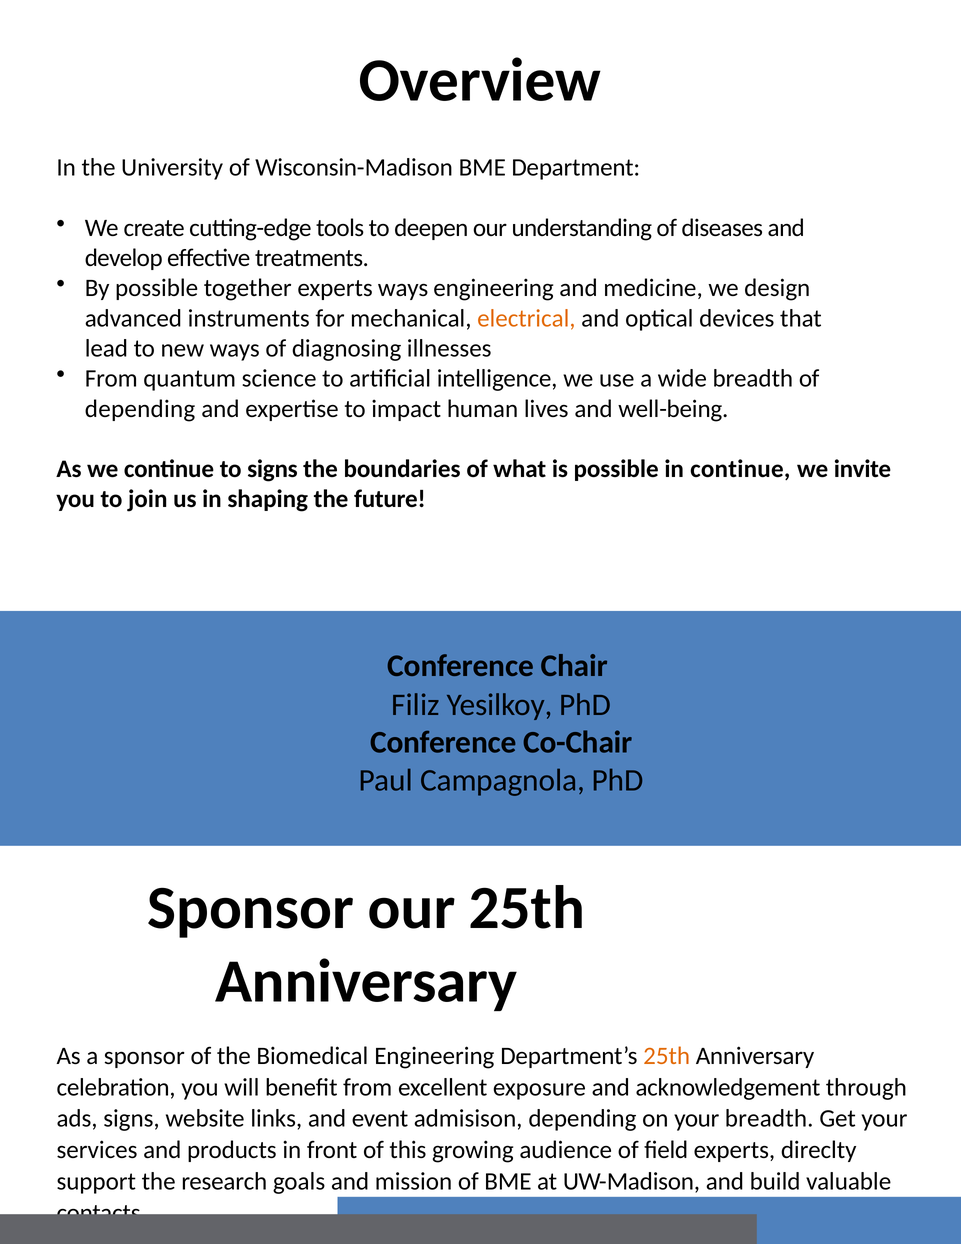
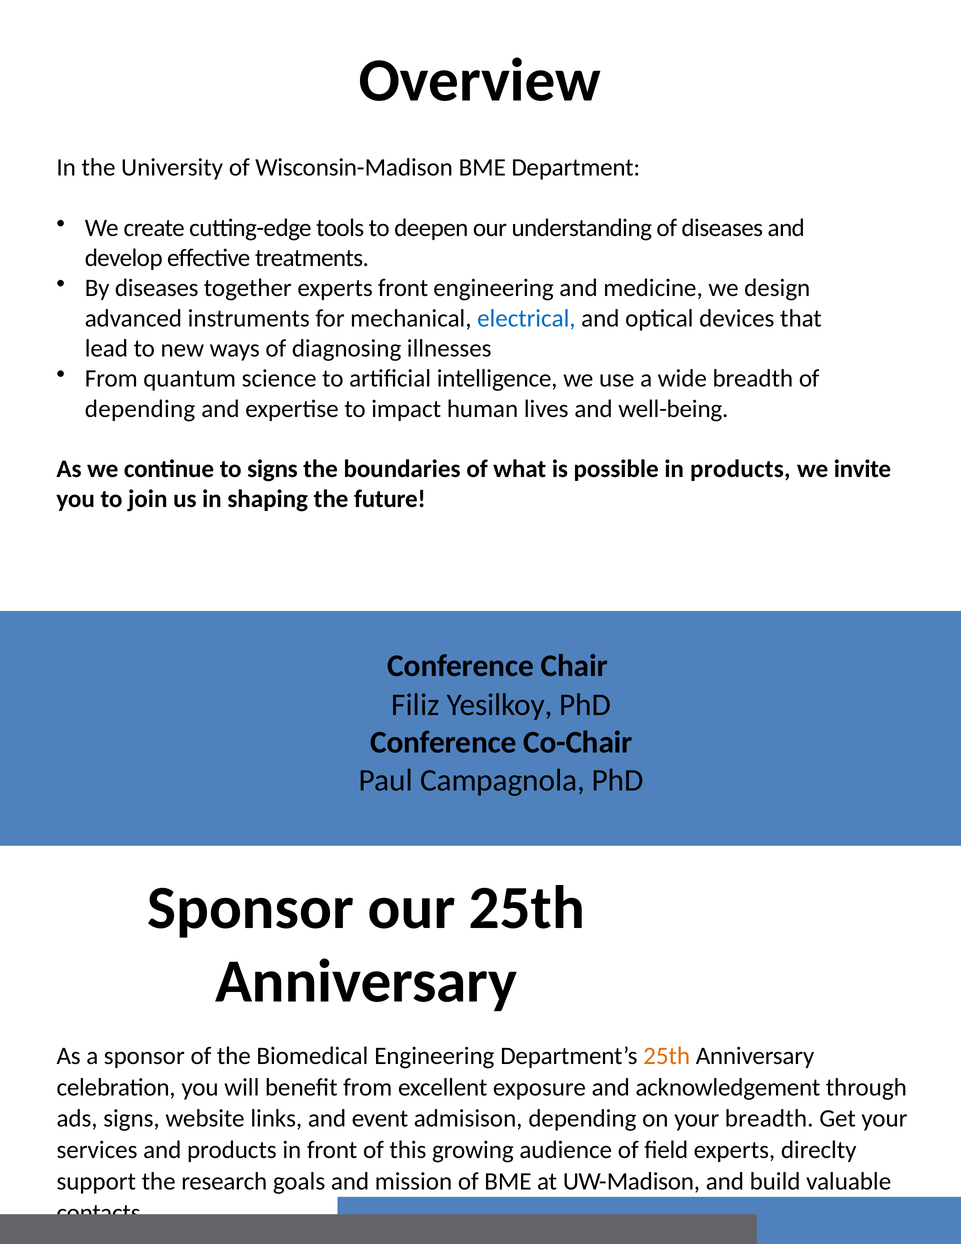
By possible: possible -> diseases
experts ways: ways -> front
electrical colour: orange -> blue
in continue: continue -> products
